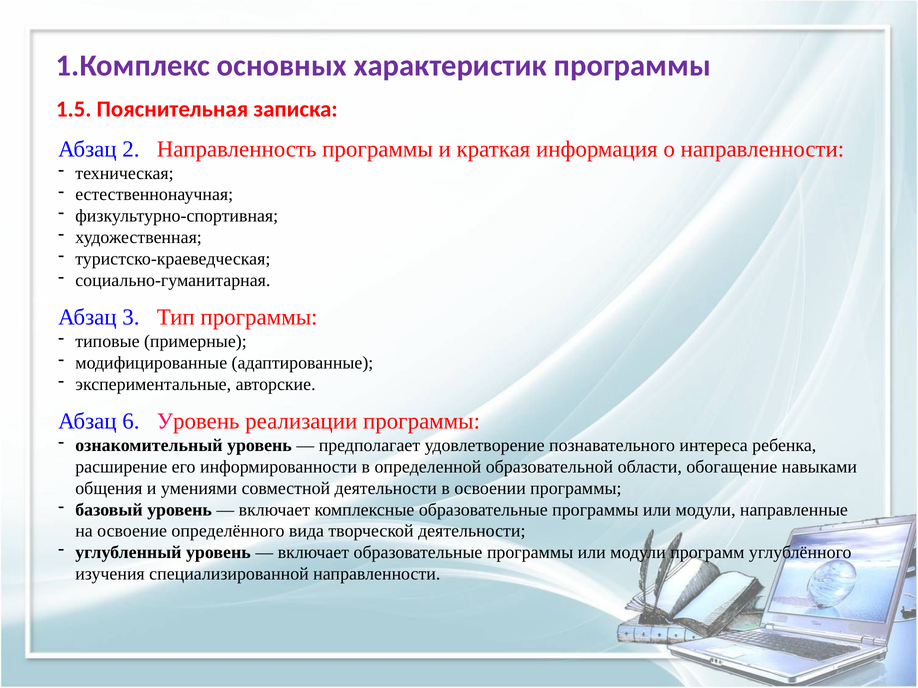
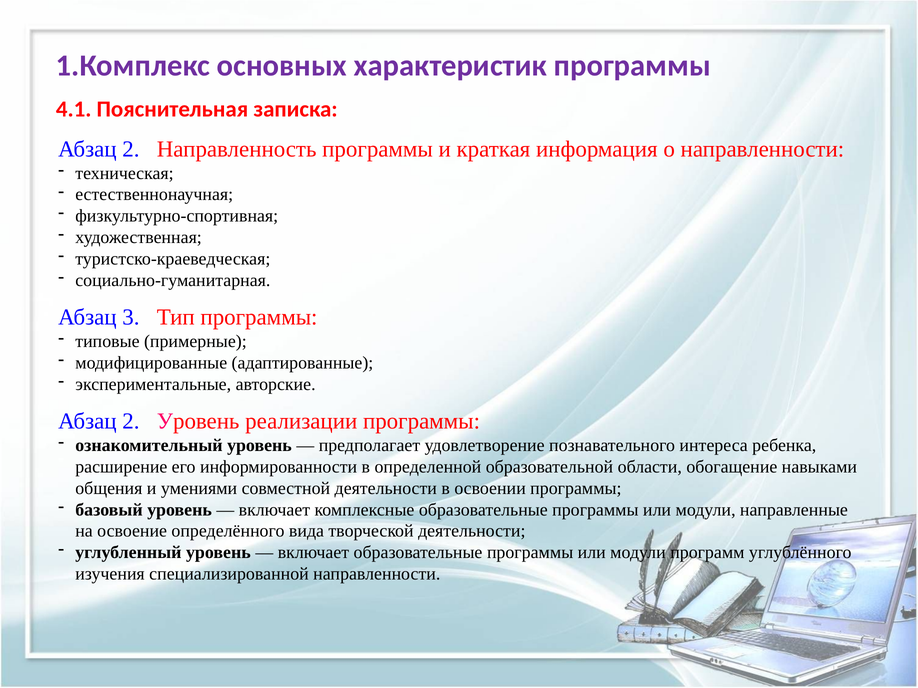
1.5: 1.5 -> 4.1
6 at (131, 422): 6 -> 2
